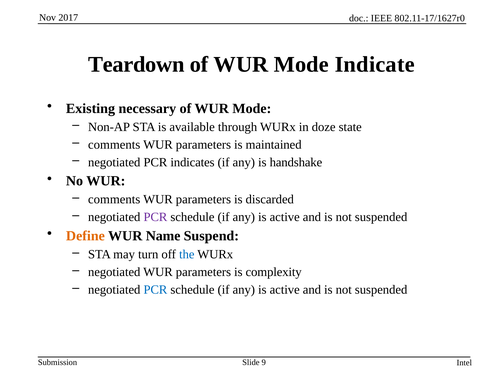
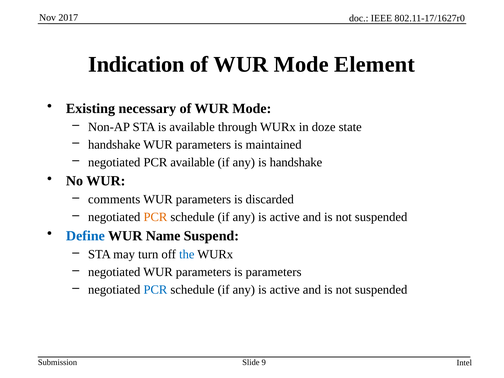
Teardown: Teardown -> Indication
Indicate: Indicate -> Element
comments at (114, 145): comments -> handshake
PCR indicates: indicates -> available
PCR at (155, 217) colour: purple -> orange
Define colour: orange -> blue
is complexity: complexity -> parameters
